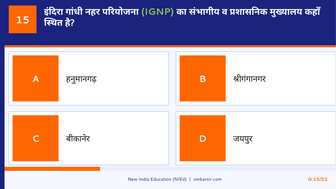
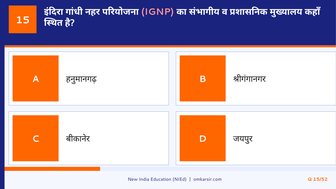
IGNP colour: light green -> pink
